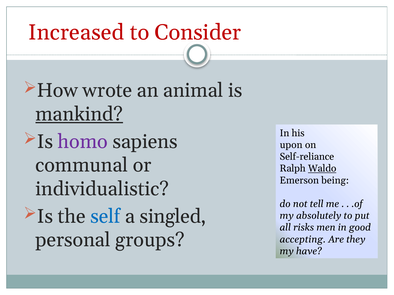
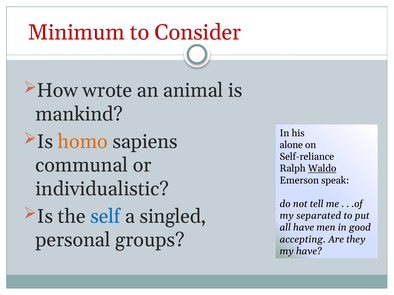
Increased: Increased -> Minimum
mankind underline: present -> none
homo colour: purple -> orange
upon: upon -> alone
being: being -> speak
absolutely: absolutely -> separated
all risks: risks -> have
